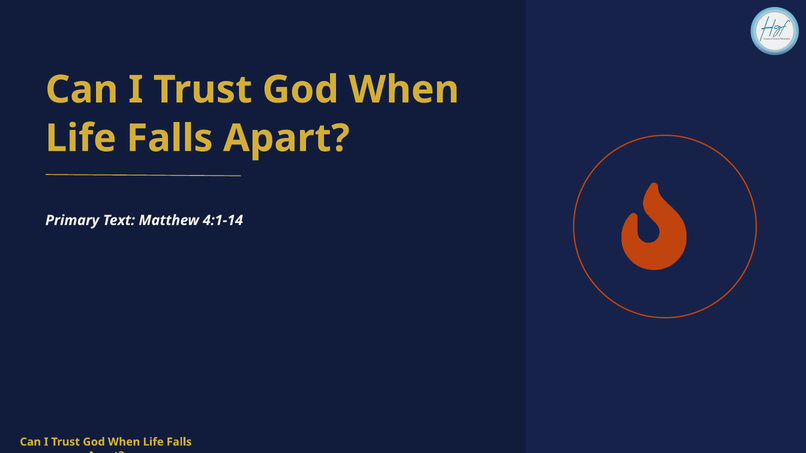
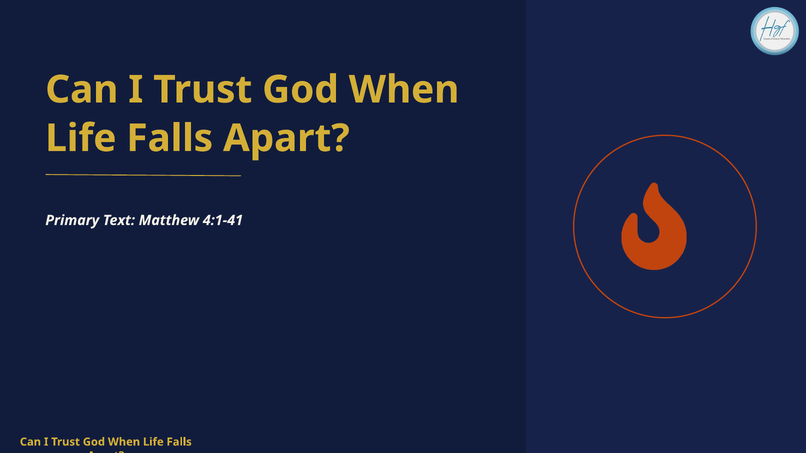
4:1-14: 4:1-14 -> 4:1-41
